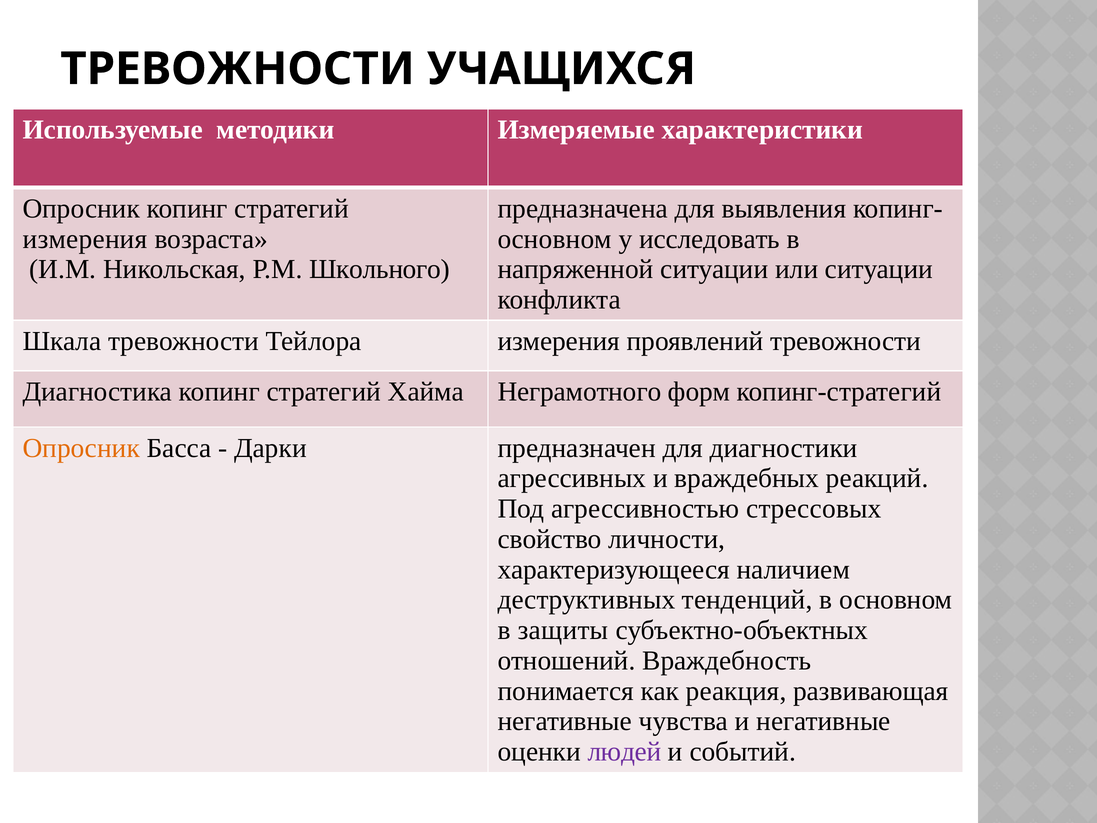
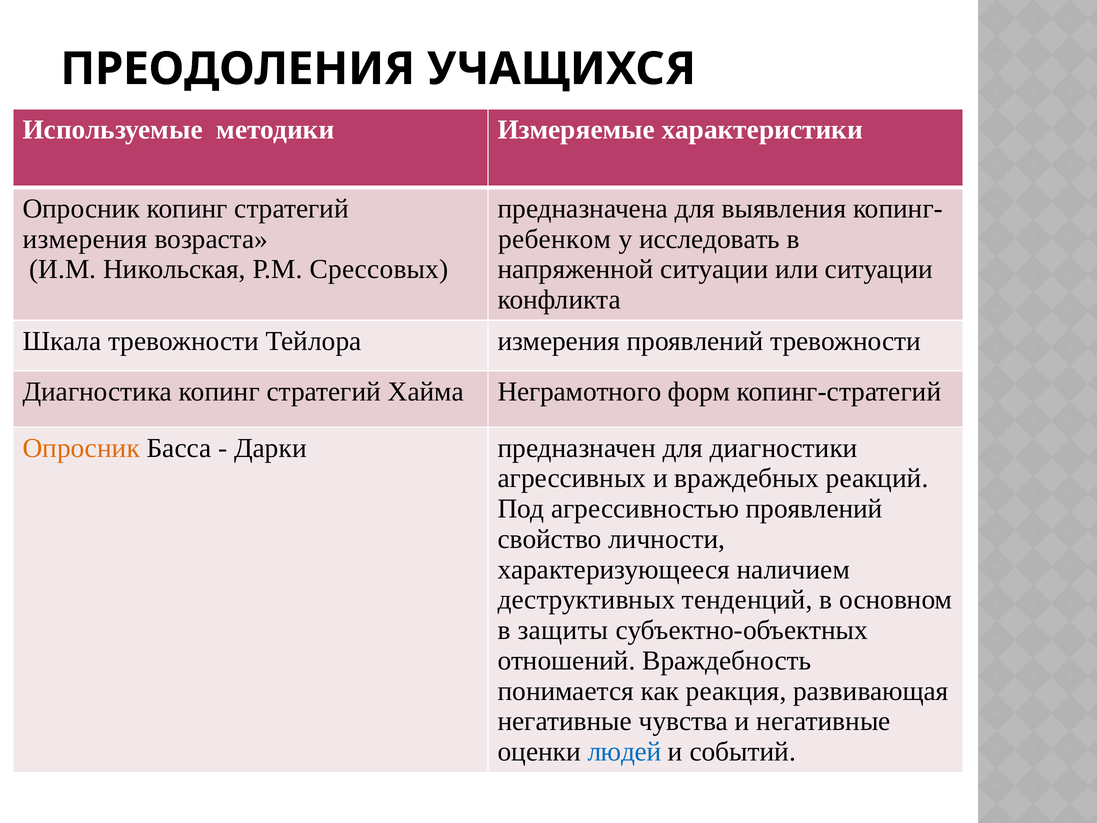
ТРЕВОЖНОСТИ at (238, 69): ТРЕВОЖНОСТИ -> ПРЕОДОЛЕНИЯ
основном at (555, 239): основном -> ребенком
Школьного: Школьного -> Срессовых
агрессивностью стрессовых: стрессовых -> проявлений
людей colour: purple -> blue
